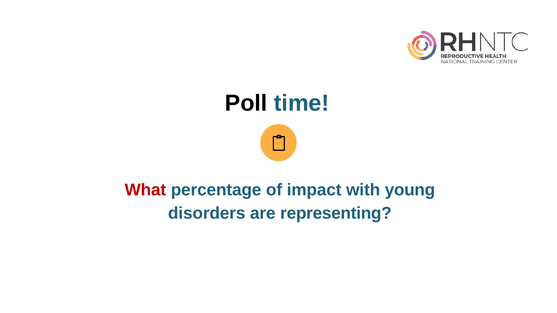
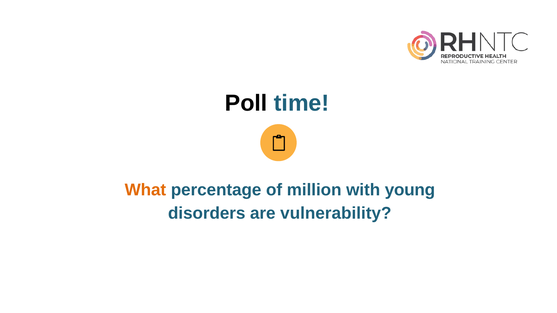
What colour: red -> orange
impact: impact -> million
representing: representing -> vulnerability
